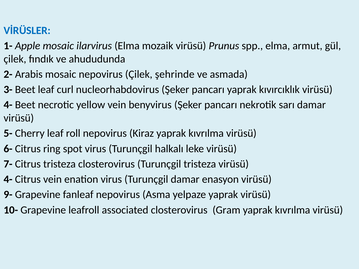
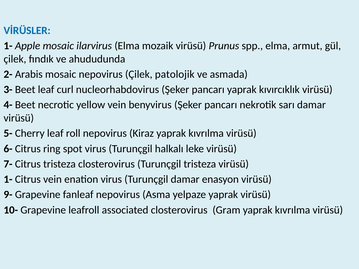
şehrinde: şehrinde -> patolojik
4- at (8, 179): 4- -> 1-
